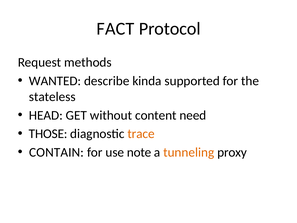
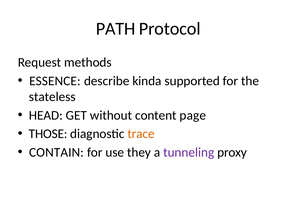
FACT: FACT -> PATH
WANTED: WANTED -> ESSENCE
need: need -> page
note: note -> they
tunneling colour: orange -> purple
